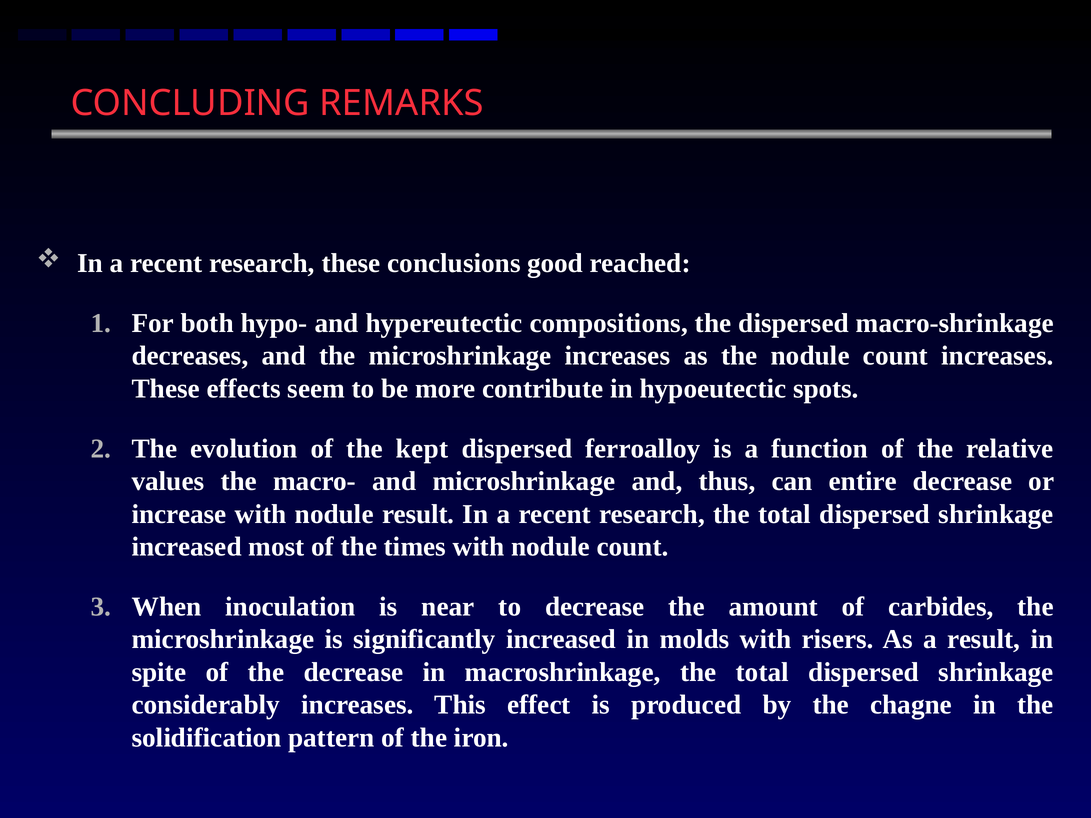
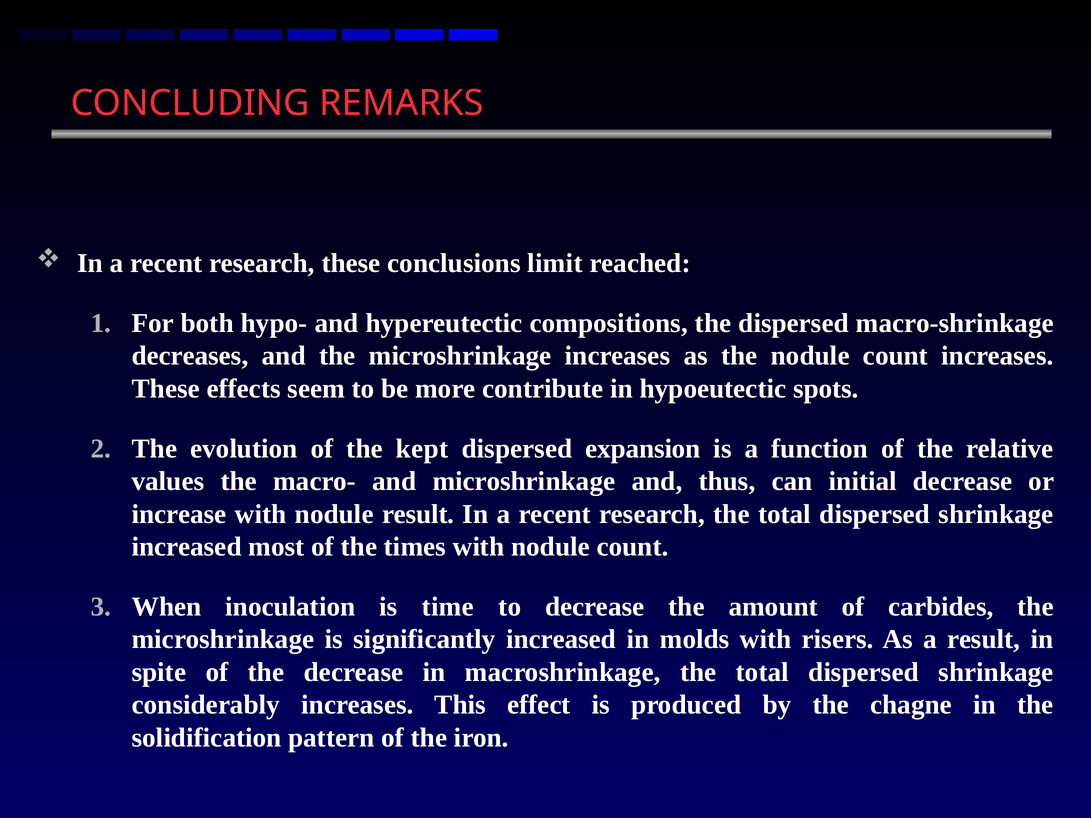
good: good -> limit
ferroalloy: ferroalloy -> expansion
entire: entire -> initial
near: near -> time
